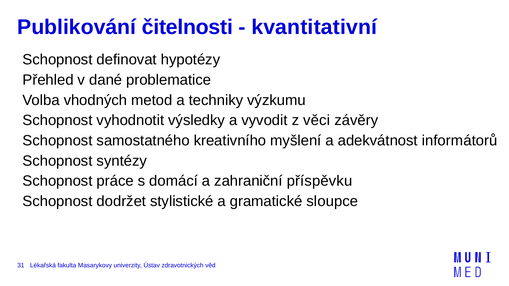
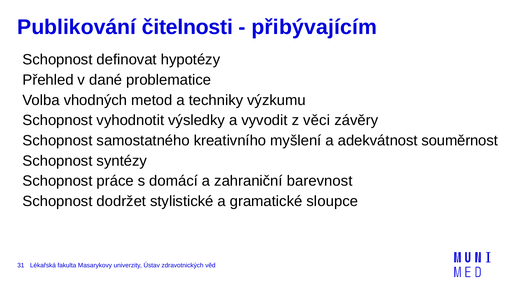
kvantitativní: kvantitativní -> přibývajícím
informátorů: informátorů -> souměrnost
příspěvku: příspěvku -> barevnost
